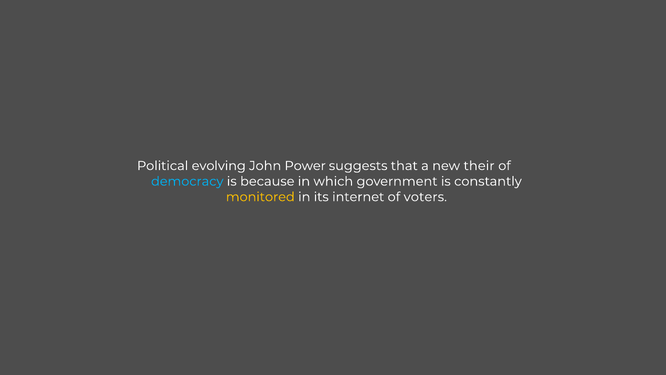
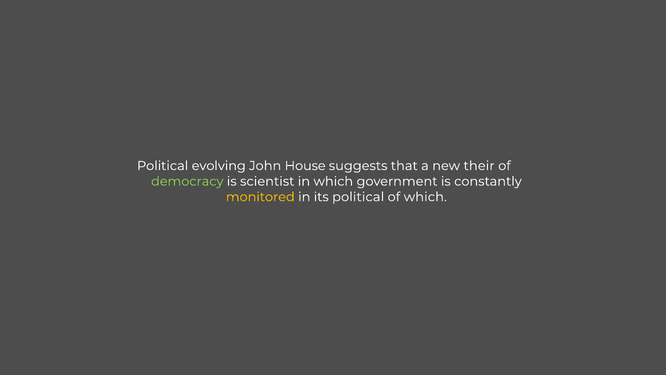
Power: Power -> House
democracy colour: light blue -> light green
because: because -> scientist
its internet: internet -> political
of voters: voters -> which
